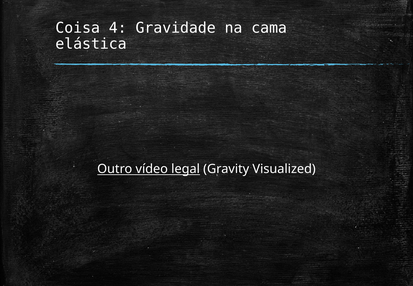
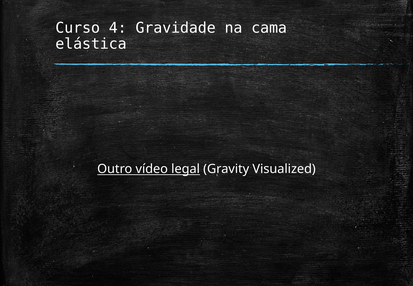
Coisa: Coisa -> Curso
